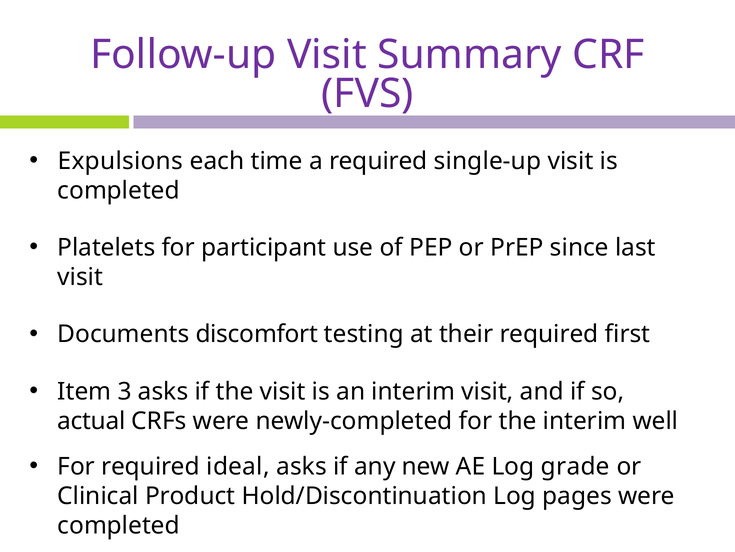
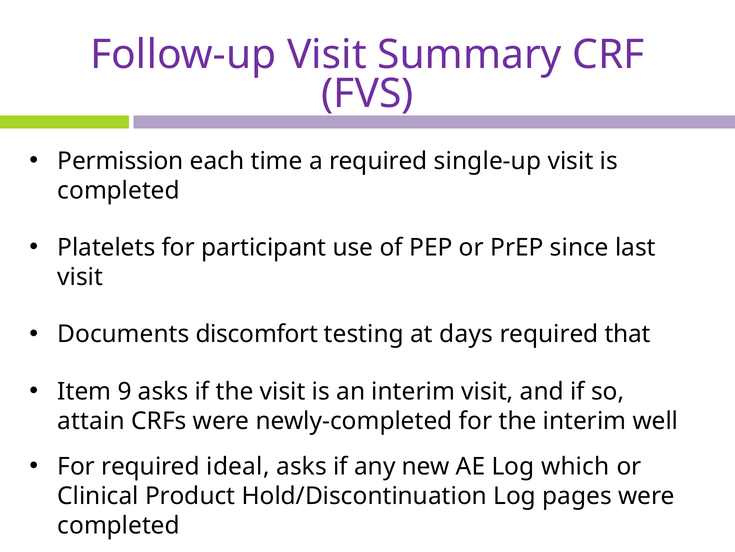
Expulsions: Expulsions -> Permission
their: their -> days
first: first -> that
3: 3 -> 9
actual: actual -> attain
grade: grade -> which
